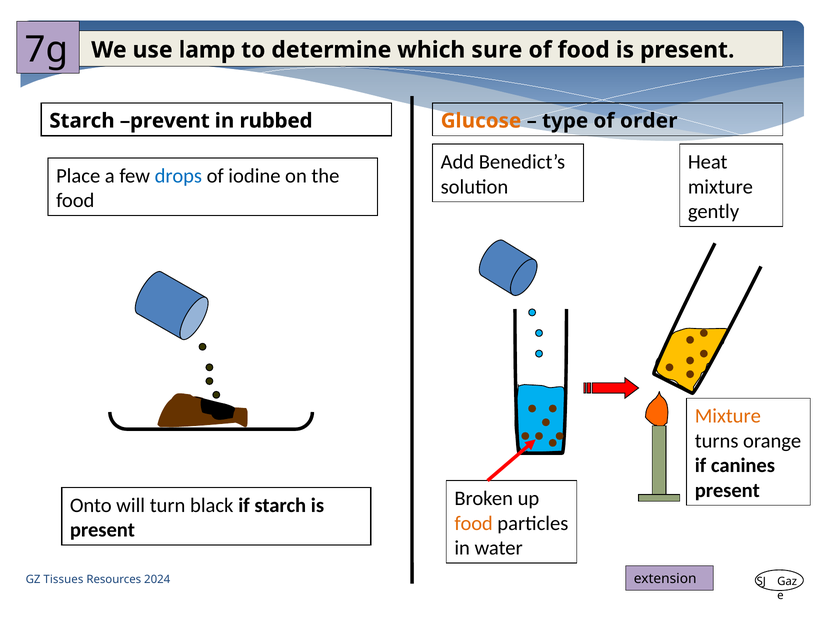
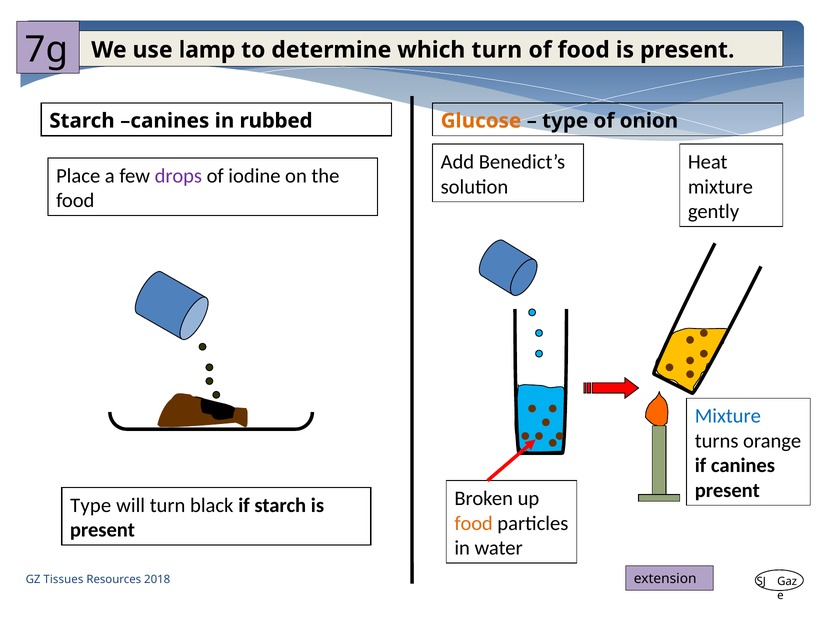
which sure: sure -> turn
Starch prevent: prevent -> canines
order: order -> onion
drops colour: blue -> purple
Mixture at (728, 416) colour: orange -> blue
Onto at (91, 505): Onto -> Type
2024: 2024 -> 2018
